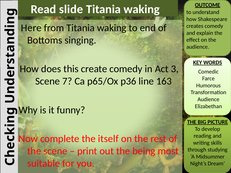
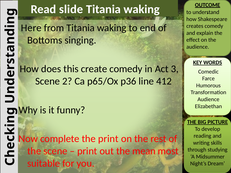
7: 7 -> 2
163: 163 -> 412
the itself: itself -> print
being: being -> mean
